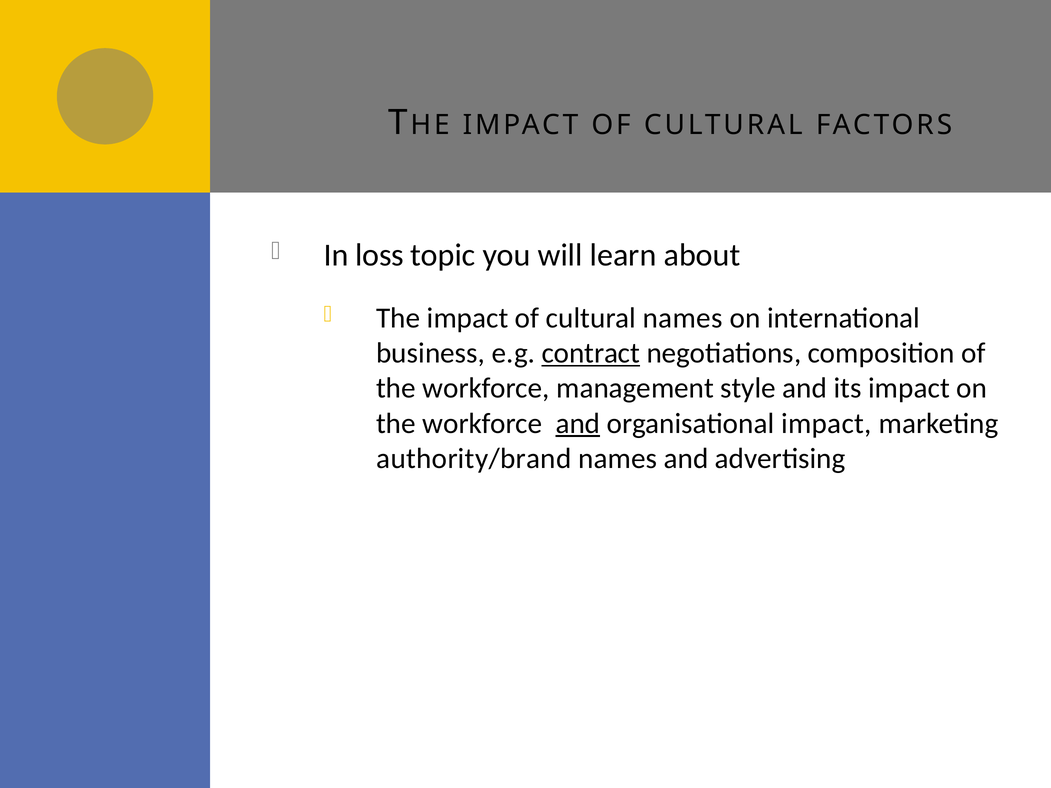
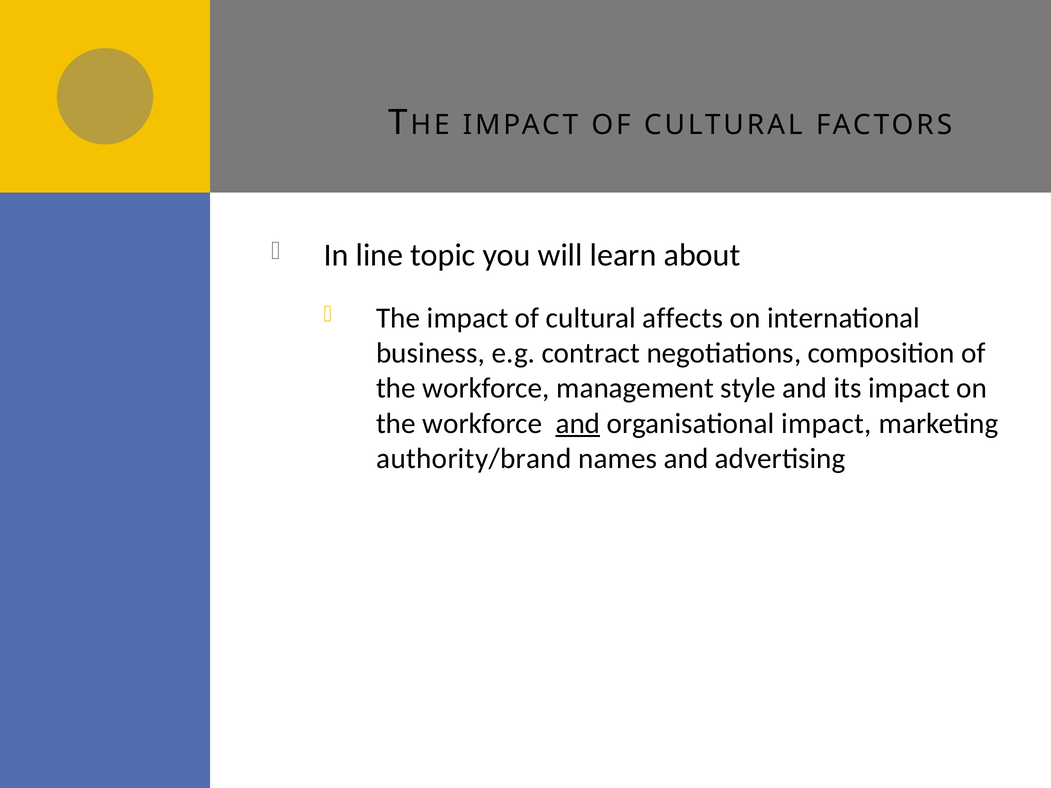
loss: loss -> line
cultural names: names -> affects
contract underline: present -> none
